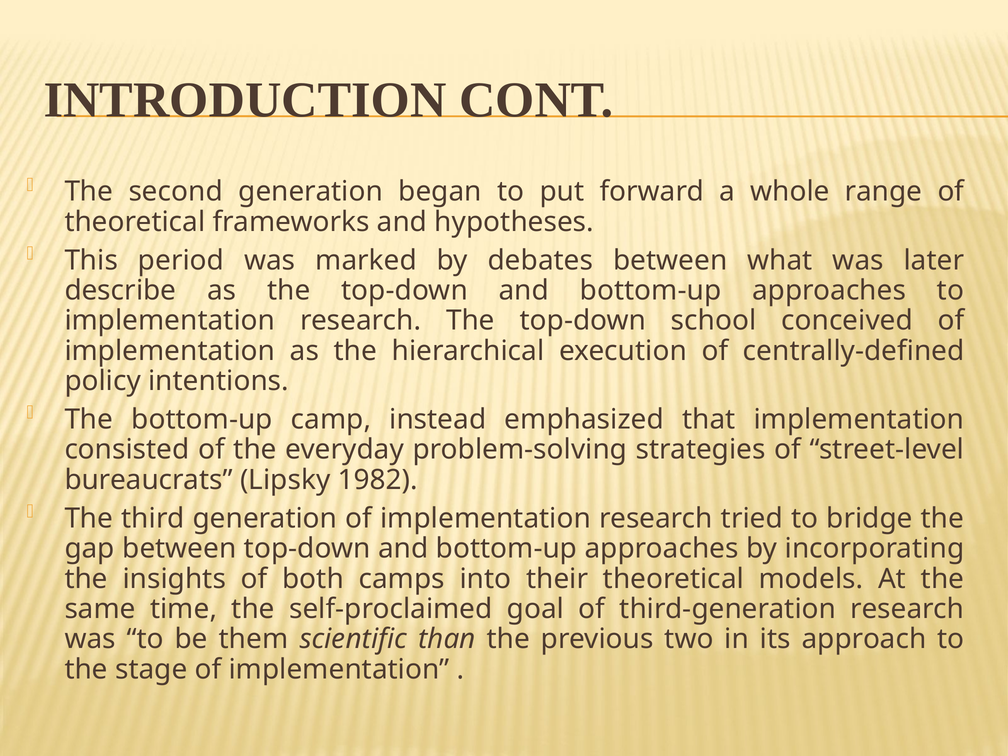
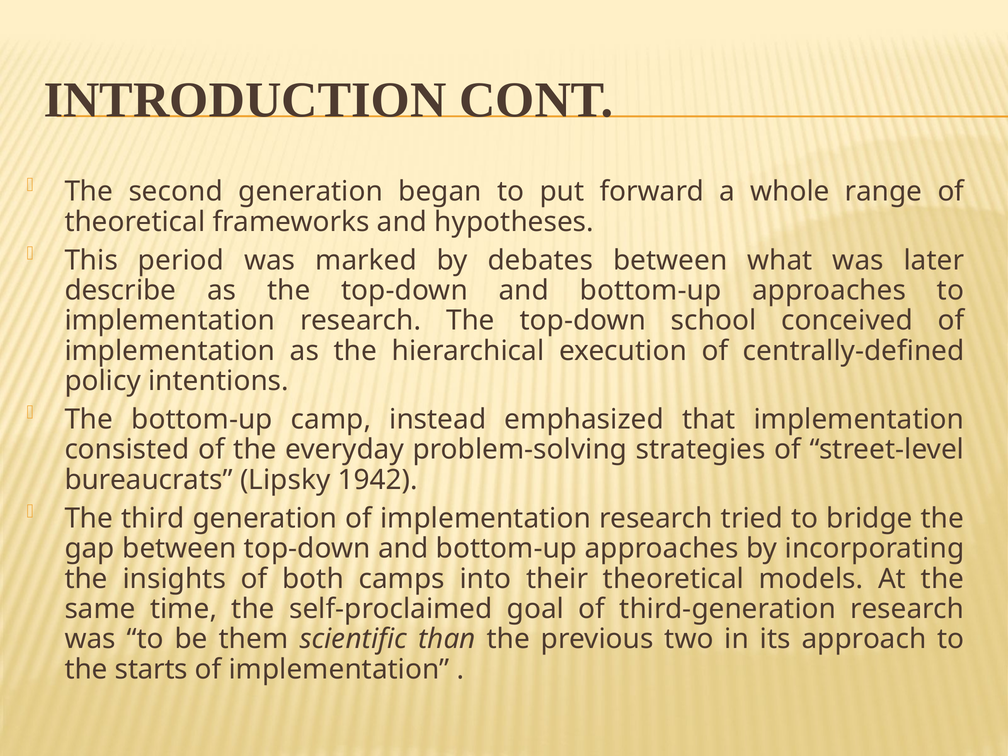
1982: 1982 -> 1942
stage: stage -> starts
